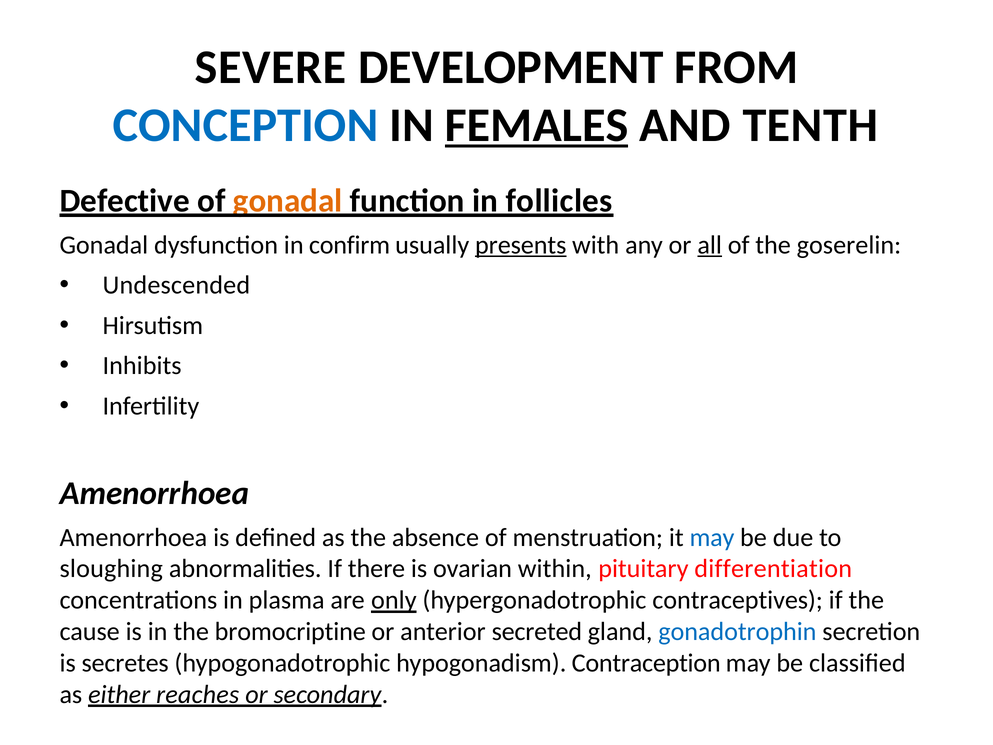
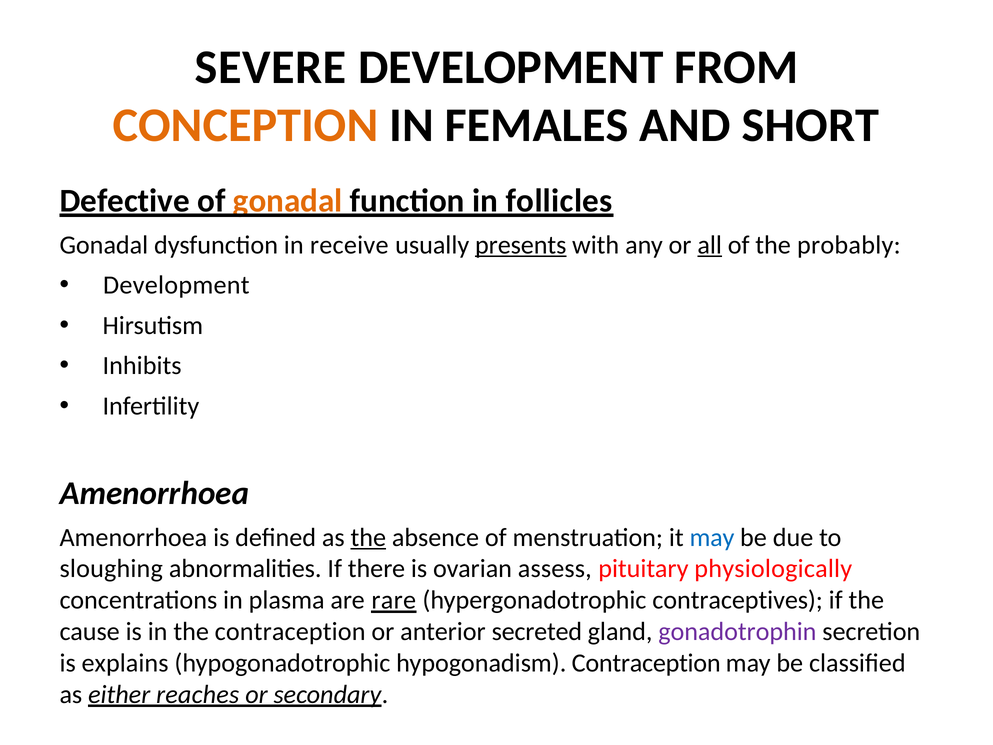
CONCEPTION colour: blue -> orange
FEMALES underline: present -> none
TENTH: TENTH -> SHORT
confirm: confirm -> receive
goserelin: goserelin -> probably
Undescended at (176, 285): Undescended -> Development
the at (368, 537) underline: none -> present
within: within -> assess
differentiation: differentiation -> physiologically
only: only -> rare
the bromocriptine: bromocriptine -> contraception
gonadotrophin colour: blue -> purple
secretes: secretes -> explains
